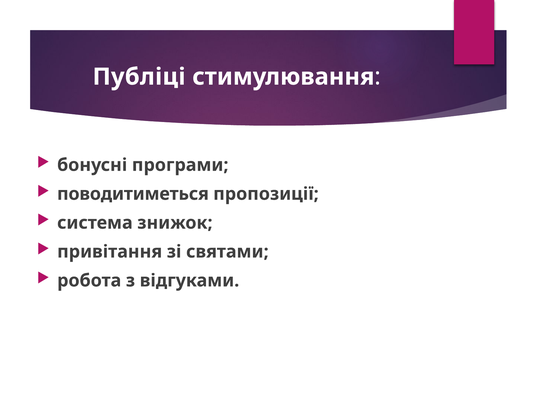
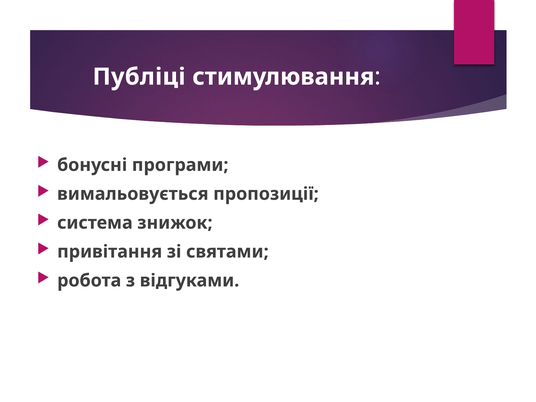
поводитиметься: поводитиметься -> вимальовується
